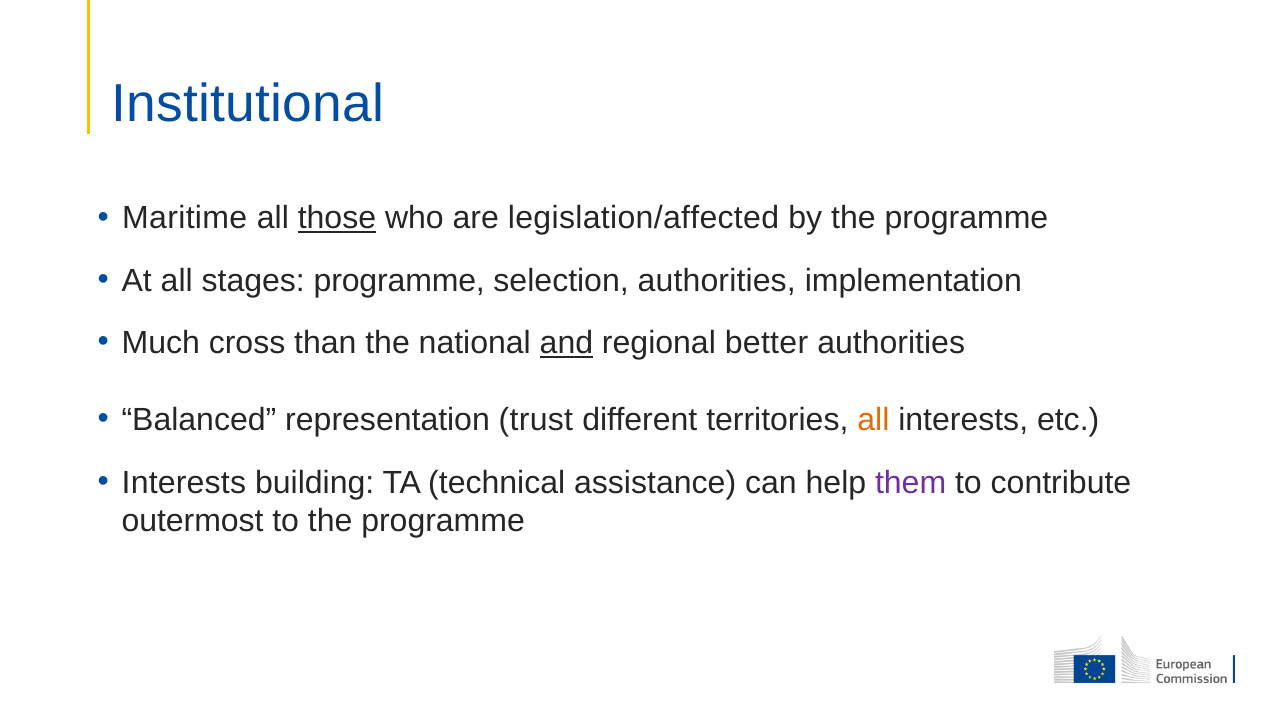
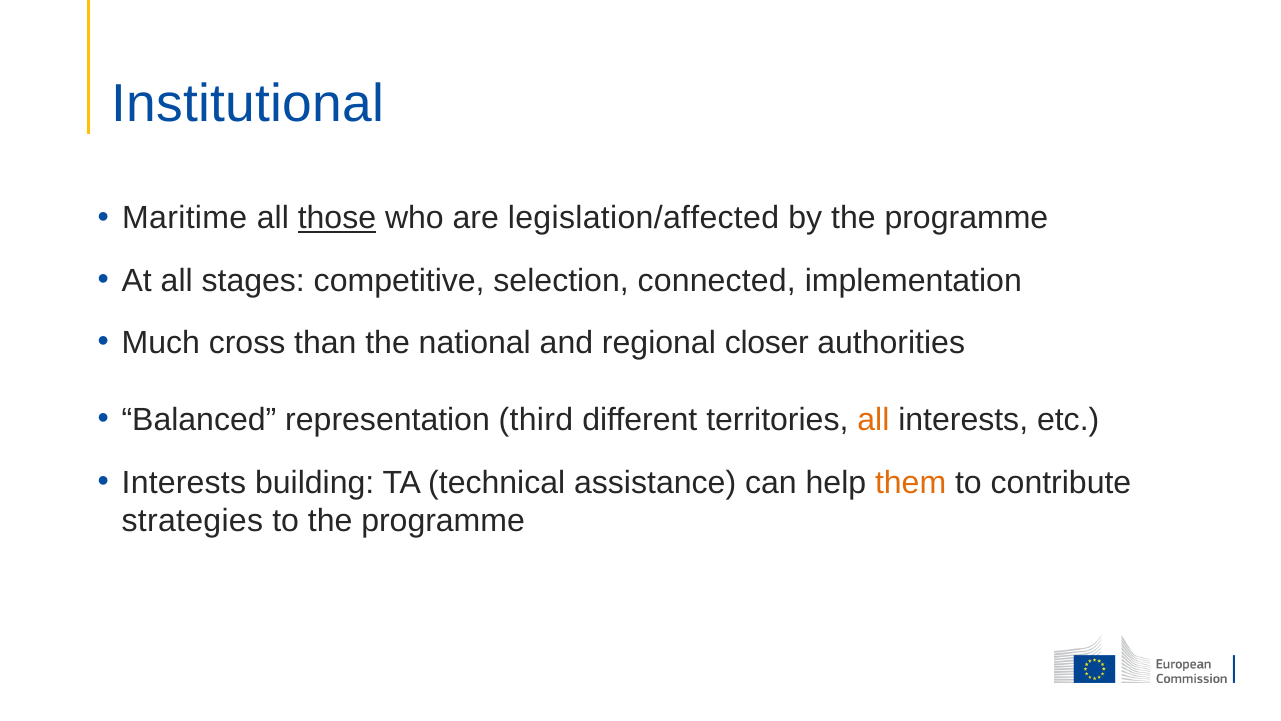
stages programme: programme -> competitive
selection authorities: authorities -> connected
and underline: present -> none
better: better -> closer
trust: trust -> third
them colour: purple -> orange
outermost: outermost -> strategies
